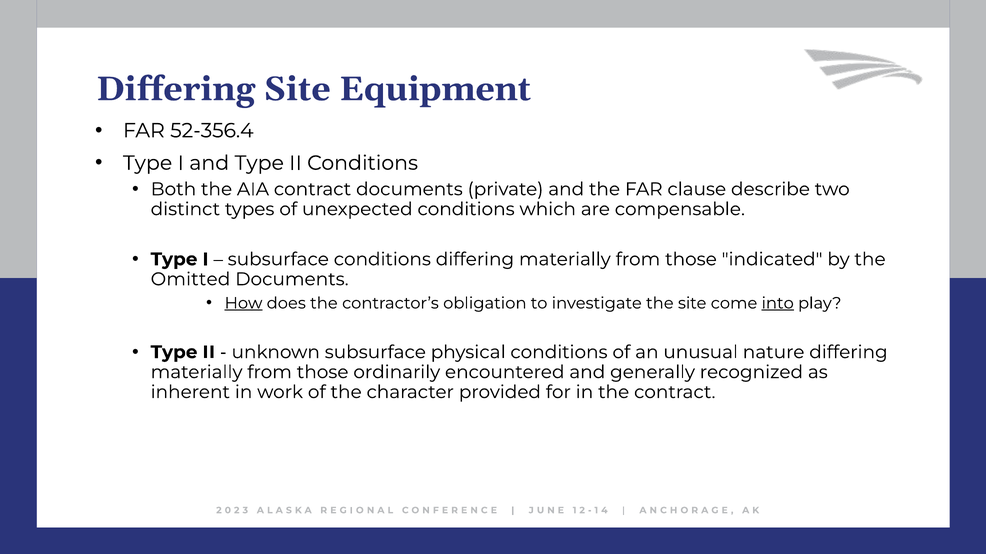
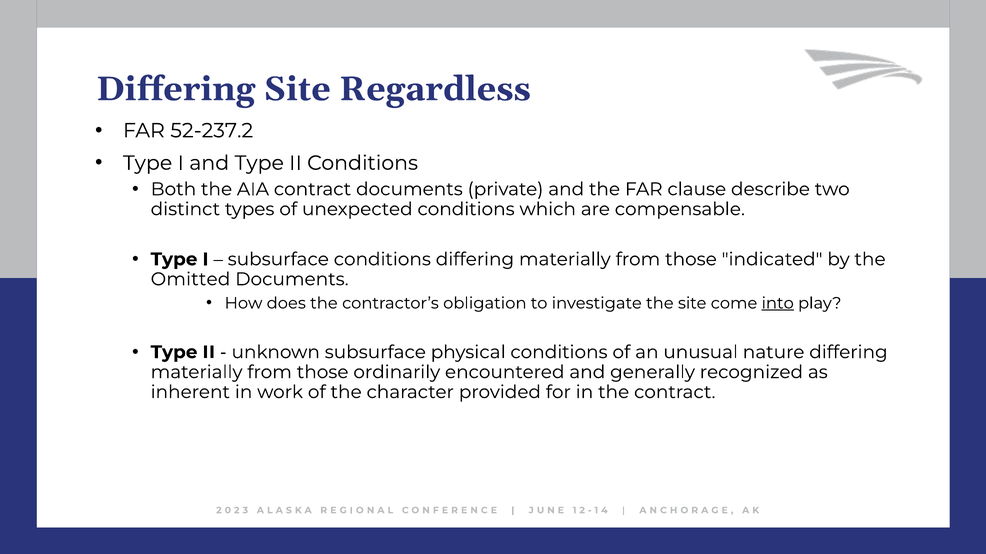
Equipment: Equipment -> Regardless
52-356.4: 52-356.4 -> 52-237.2
How underline: present -> none
